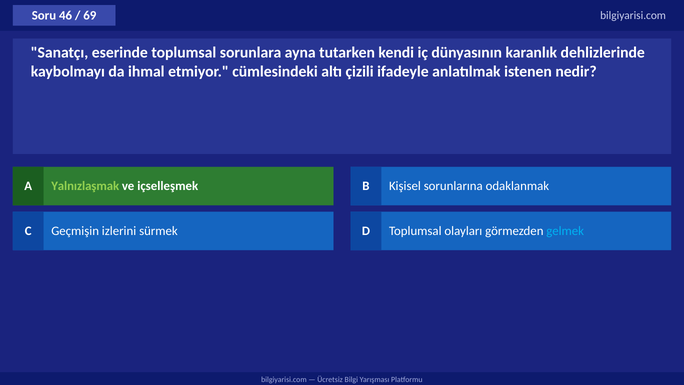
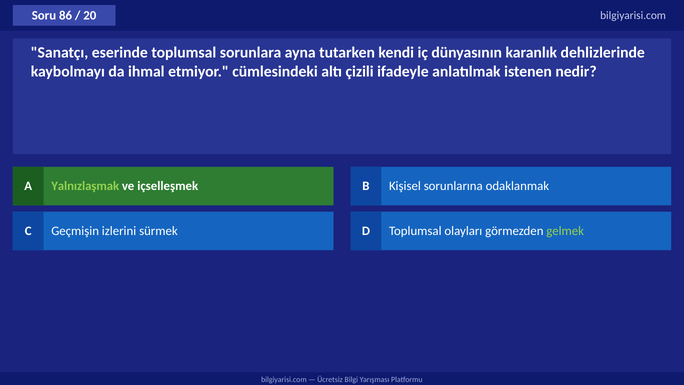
46: 46 -> 86
69: 69 -> 20
gelmek colour: light blue -> light green
